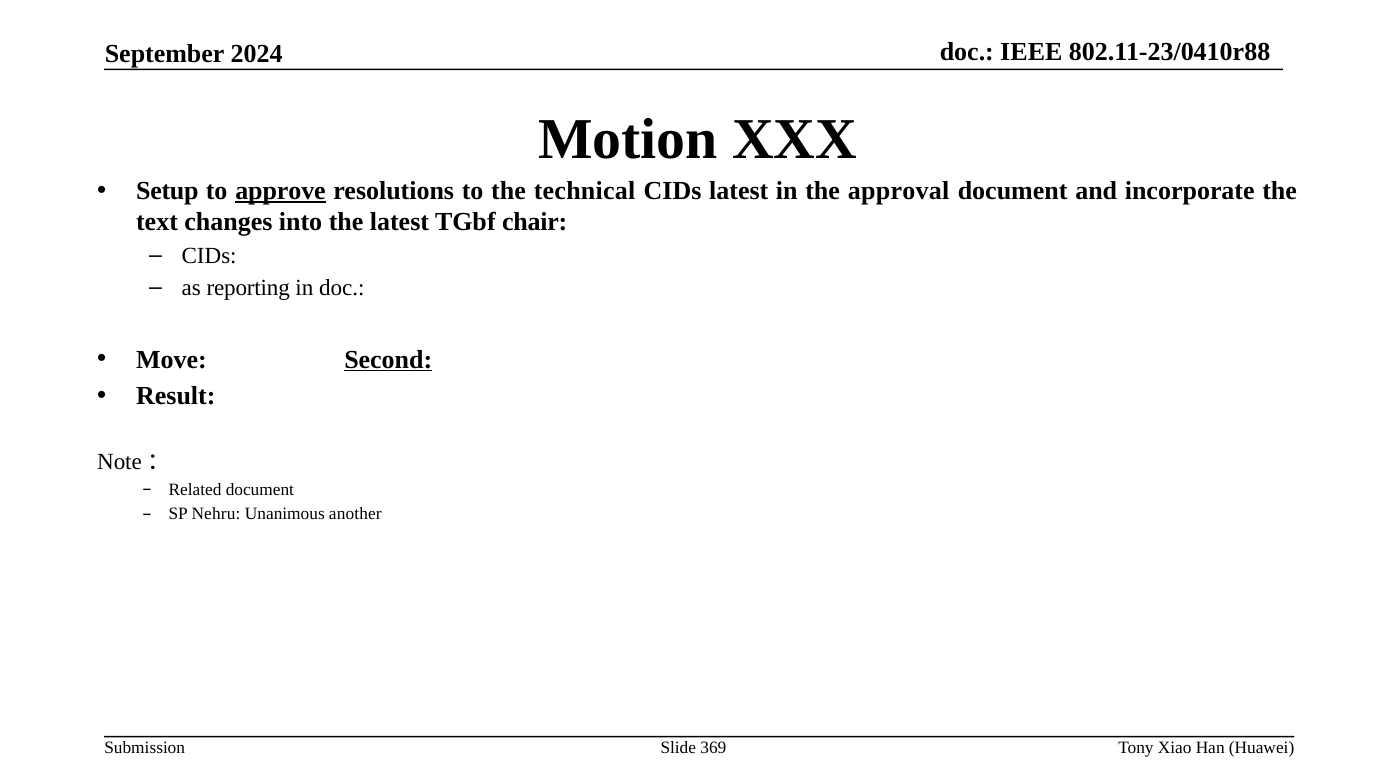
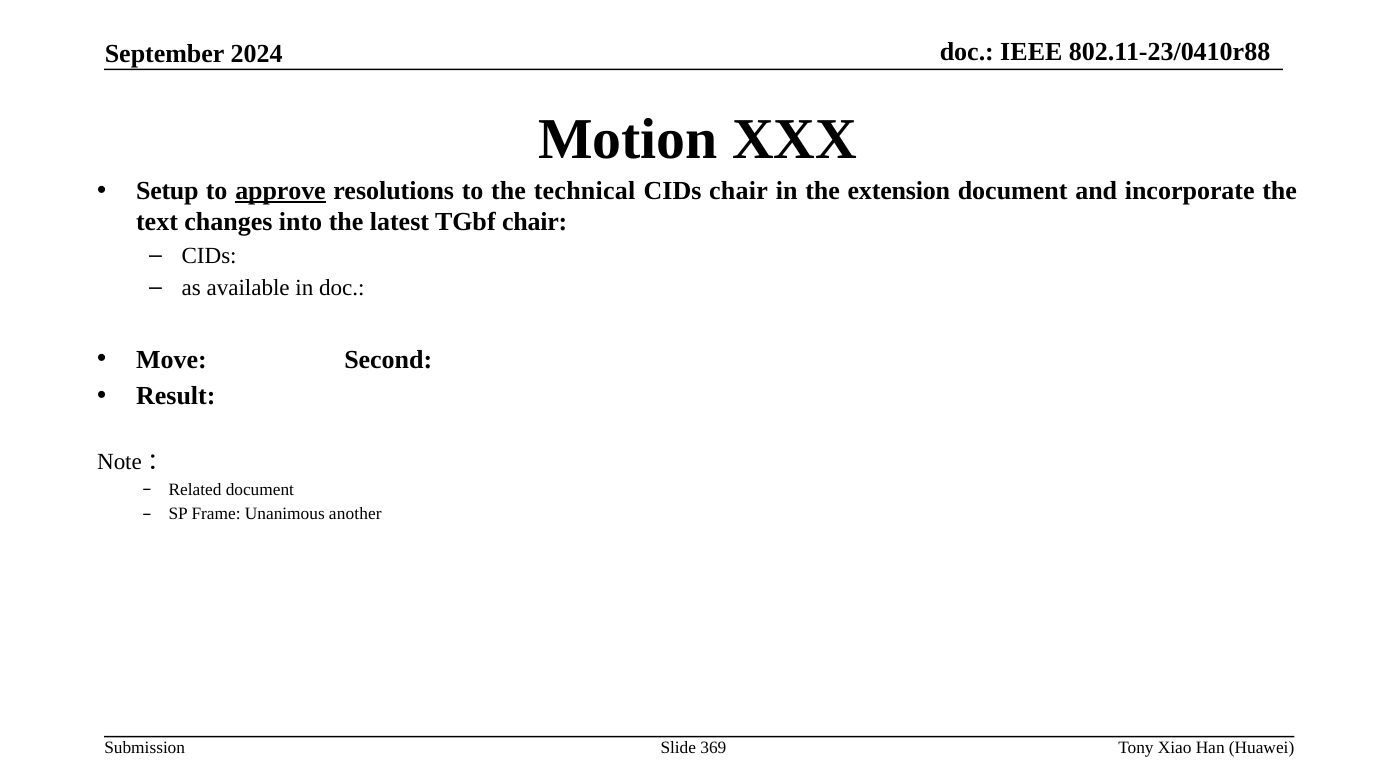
CIDs latest: latest -> chair
approval: approval -> extension
reporting: reporting -> available
Second underline: present -> none
Nehru: Nehru -> Frame
